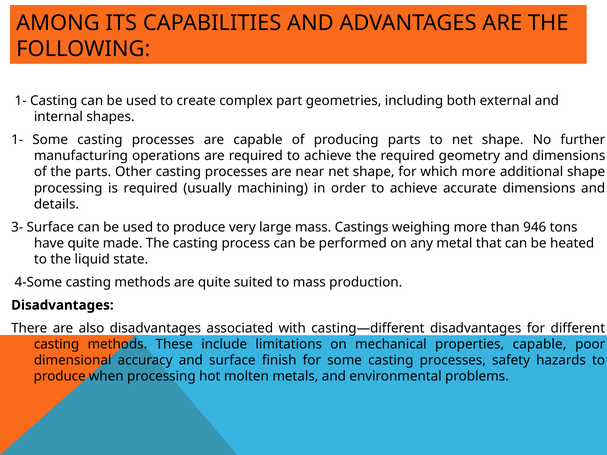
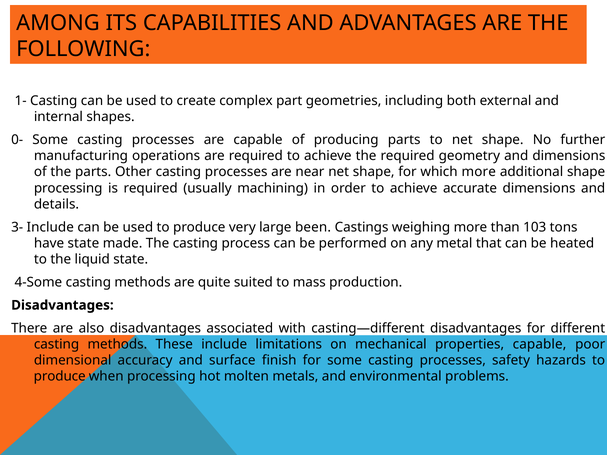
1- at (17, 140): 1- -> 0-
3- Surface: Surface -> Include
large mass: mass -> been
946: 946 -> 103
have quite: quite -> state
